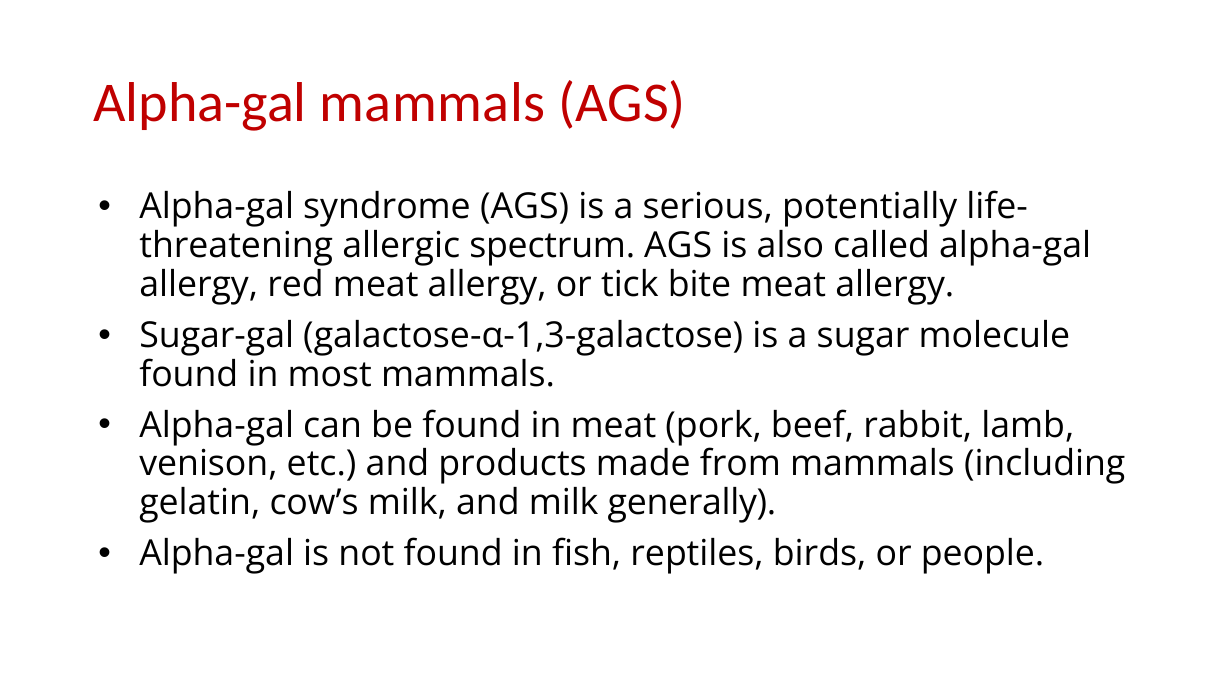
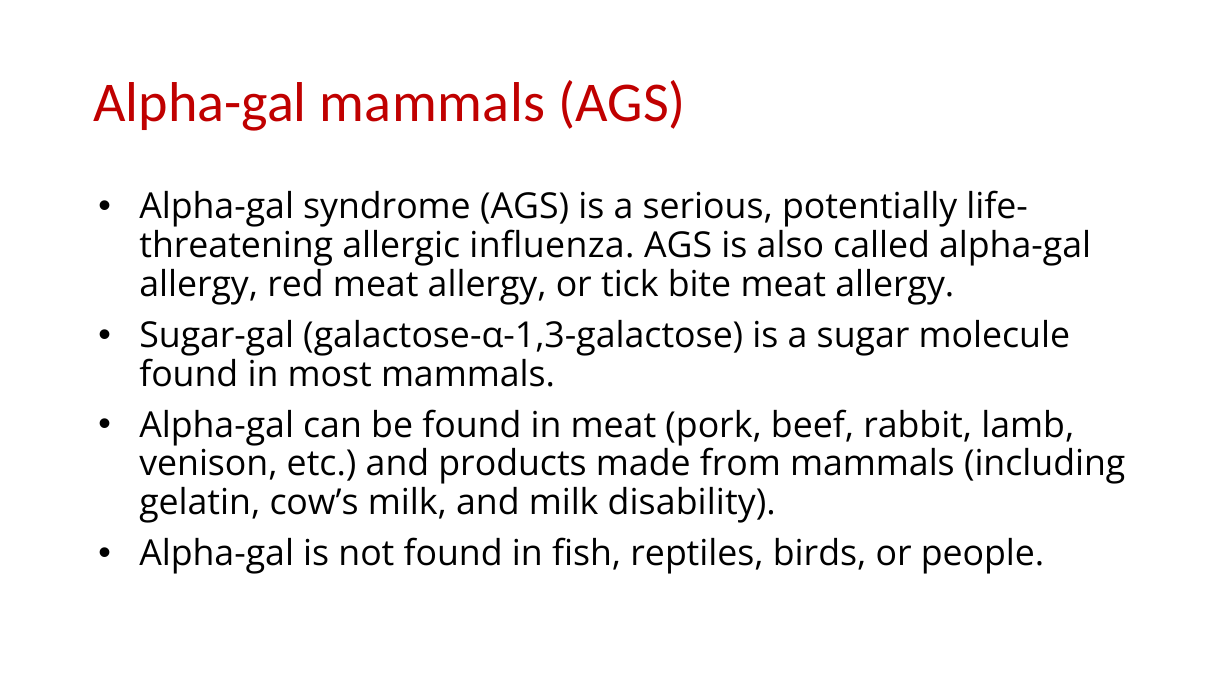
spectrum: spectrum -> influenza
generally: generally -> disability
